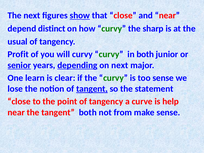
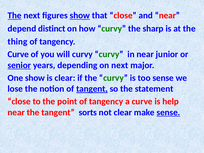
The at (15, 15) underline: none -> present
usual: usual -> thing
Profit at (18, 54): Profit -> Curve
in both: both -> near
depending underline: present -> none
One learn: learn -> show
tangent both: both -> sorts
not from: from -> clear
sense at (168, 112) underline: none -> present
